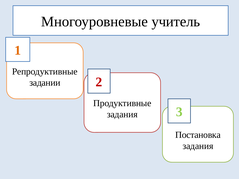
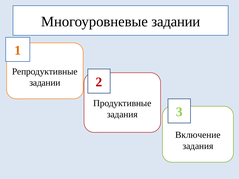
Многоуровневые учитель: учитель -> задании
Постановка: Постановка -> Включение
